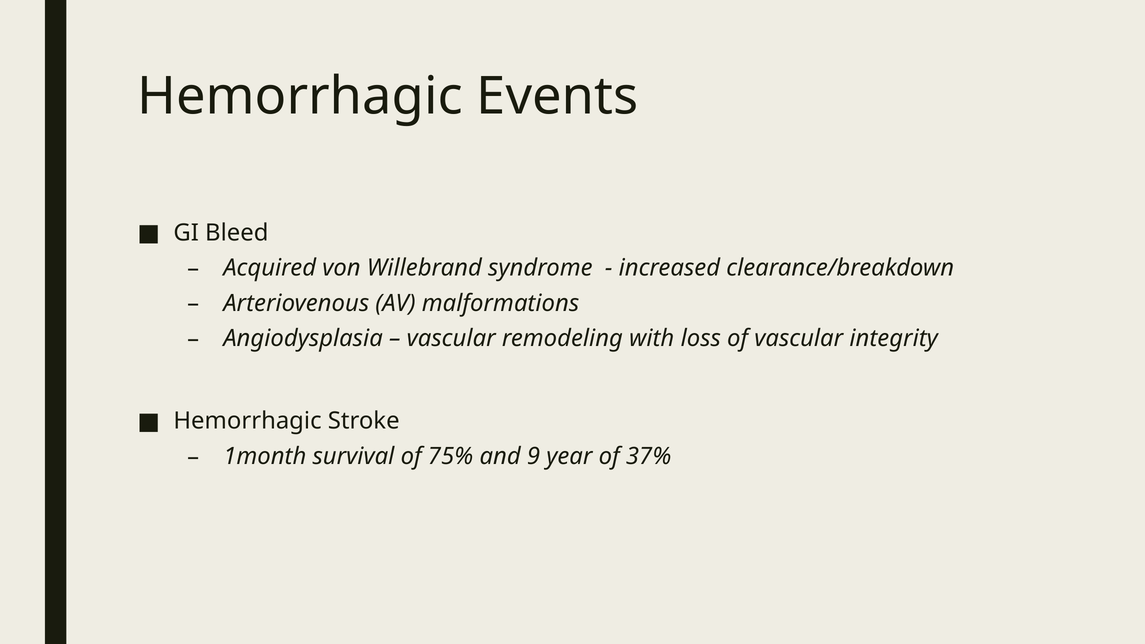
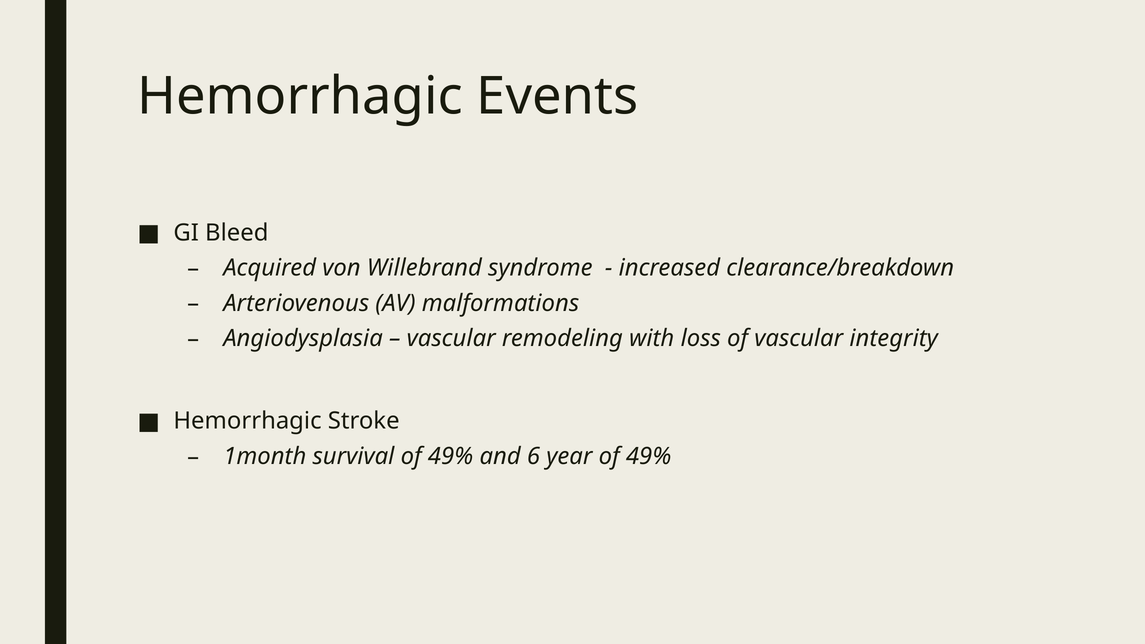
survival of 75%: 75% -> 49%
9: 9 -> 6
year of 37%: 37% -> 49%
